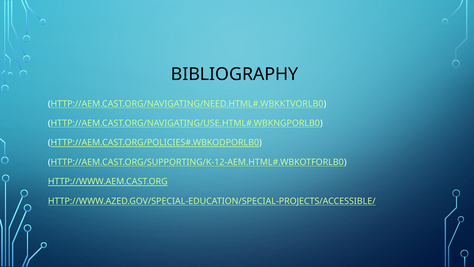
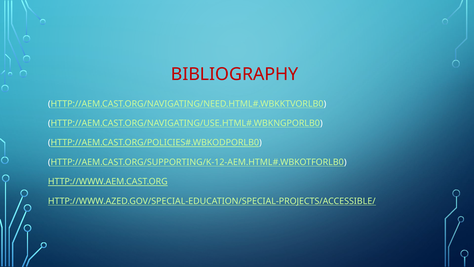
BIBLIOGRAPHY colour: black -> red
